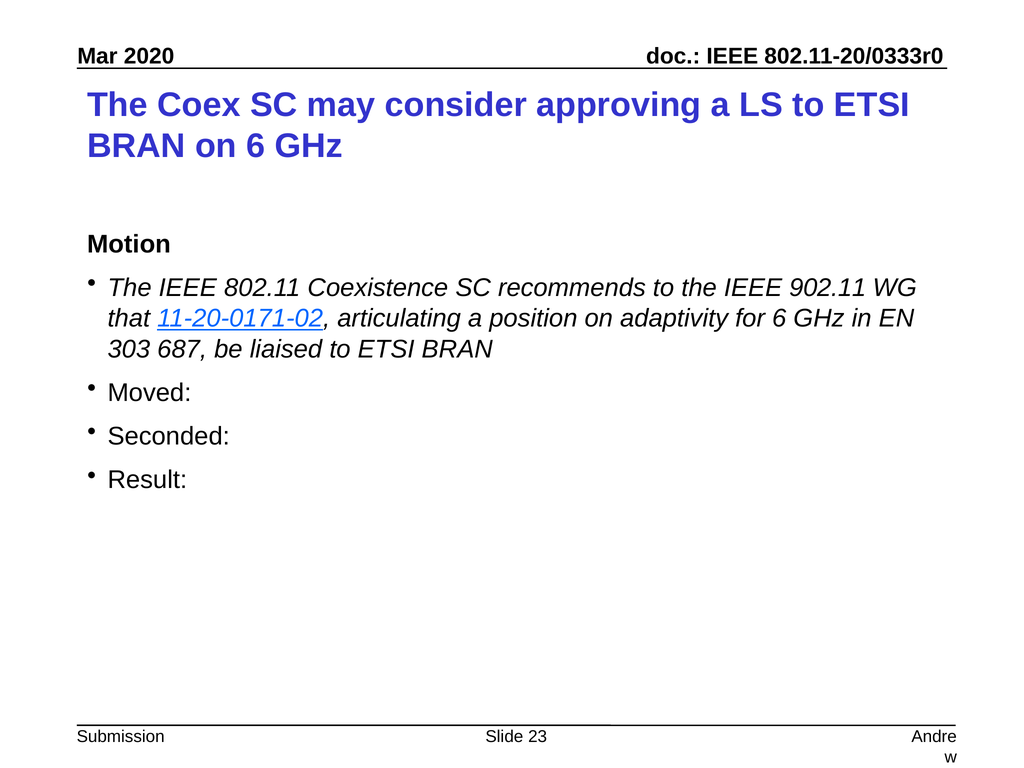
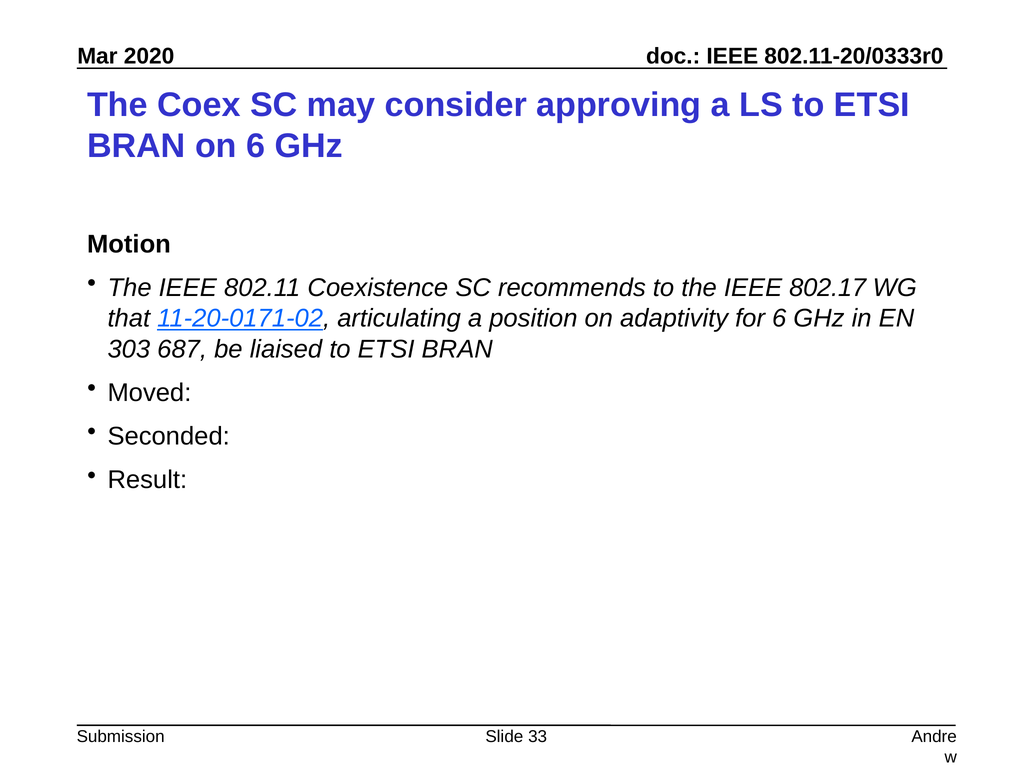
902.11: 902.11 -> 802.17
23: 23 -> 33
